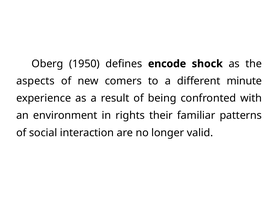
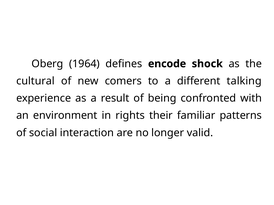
1950: 1950 -> 1964
aspects: aspects -> cultural
minute: minute -> talking
